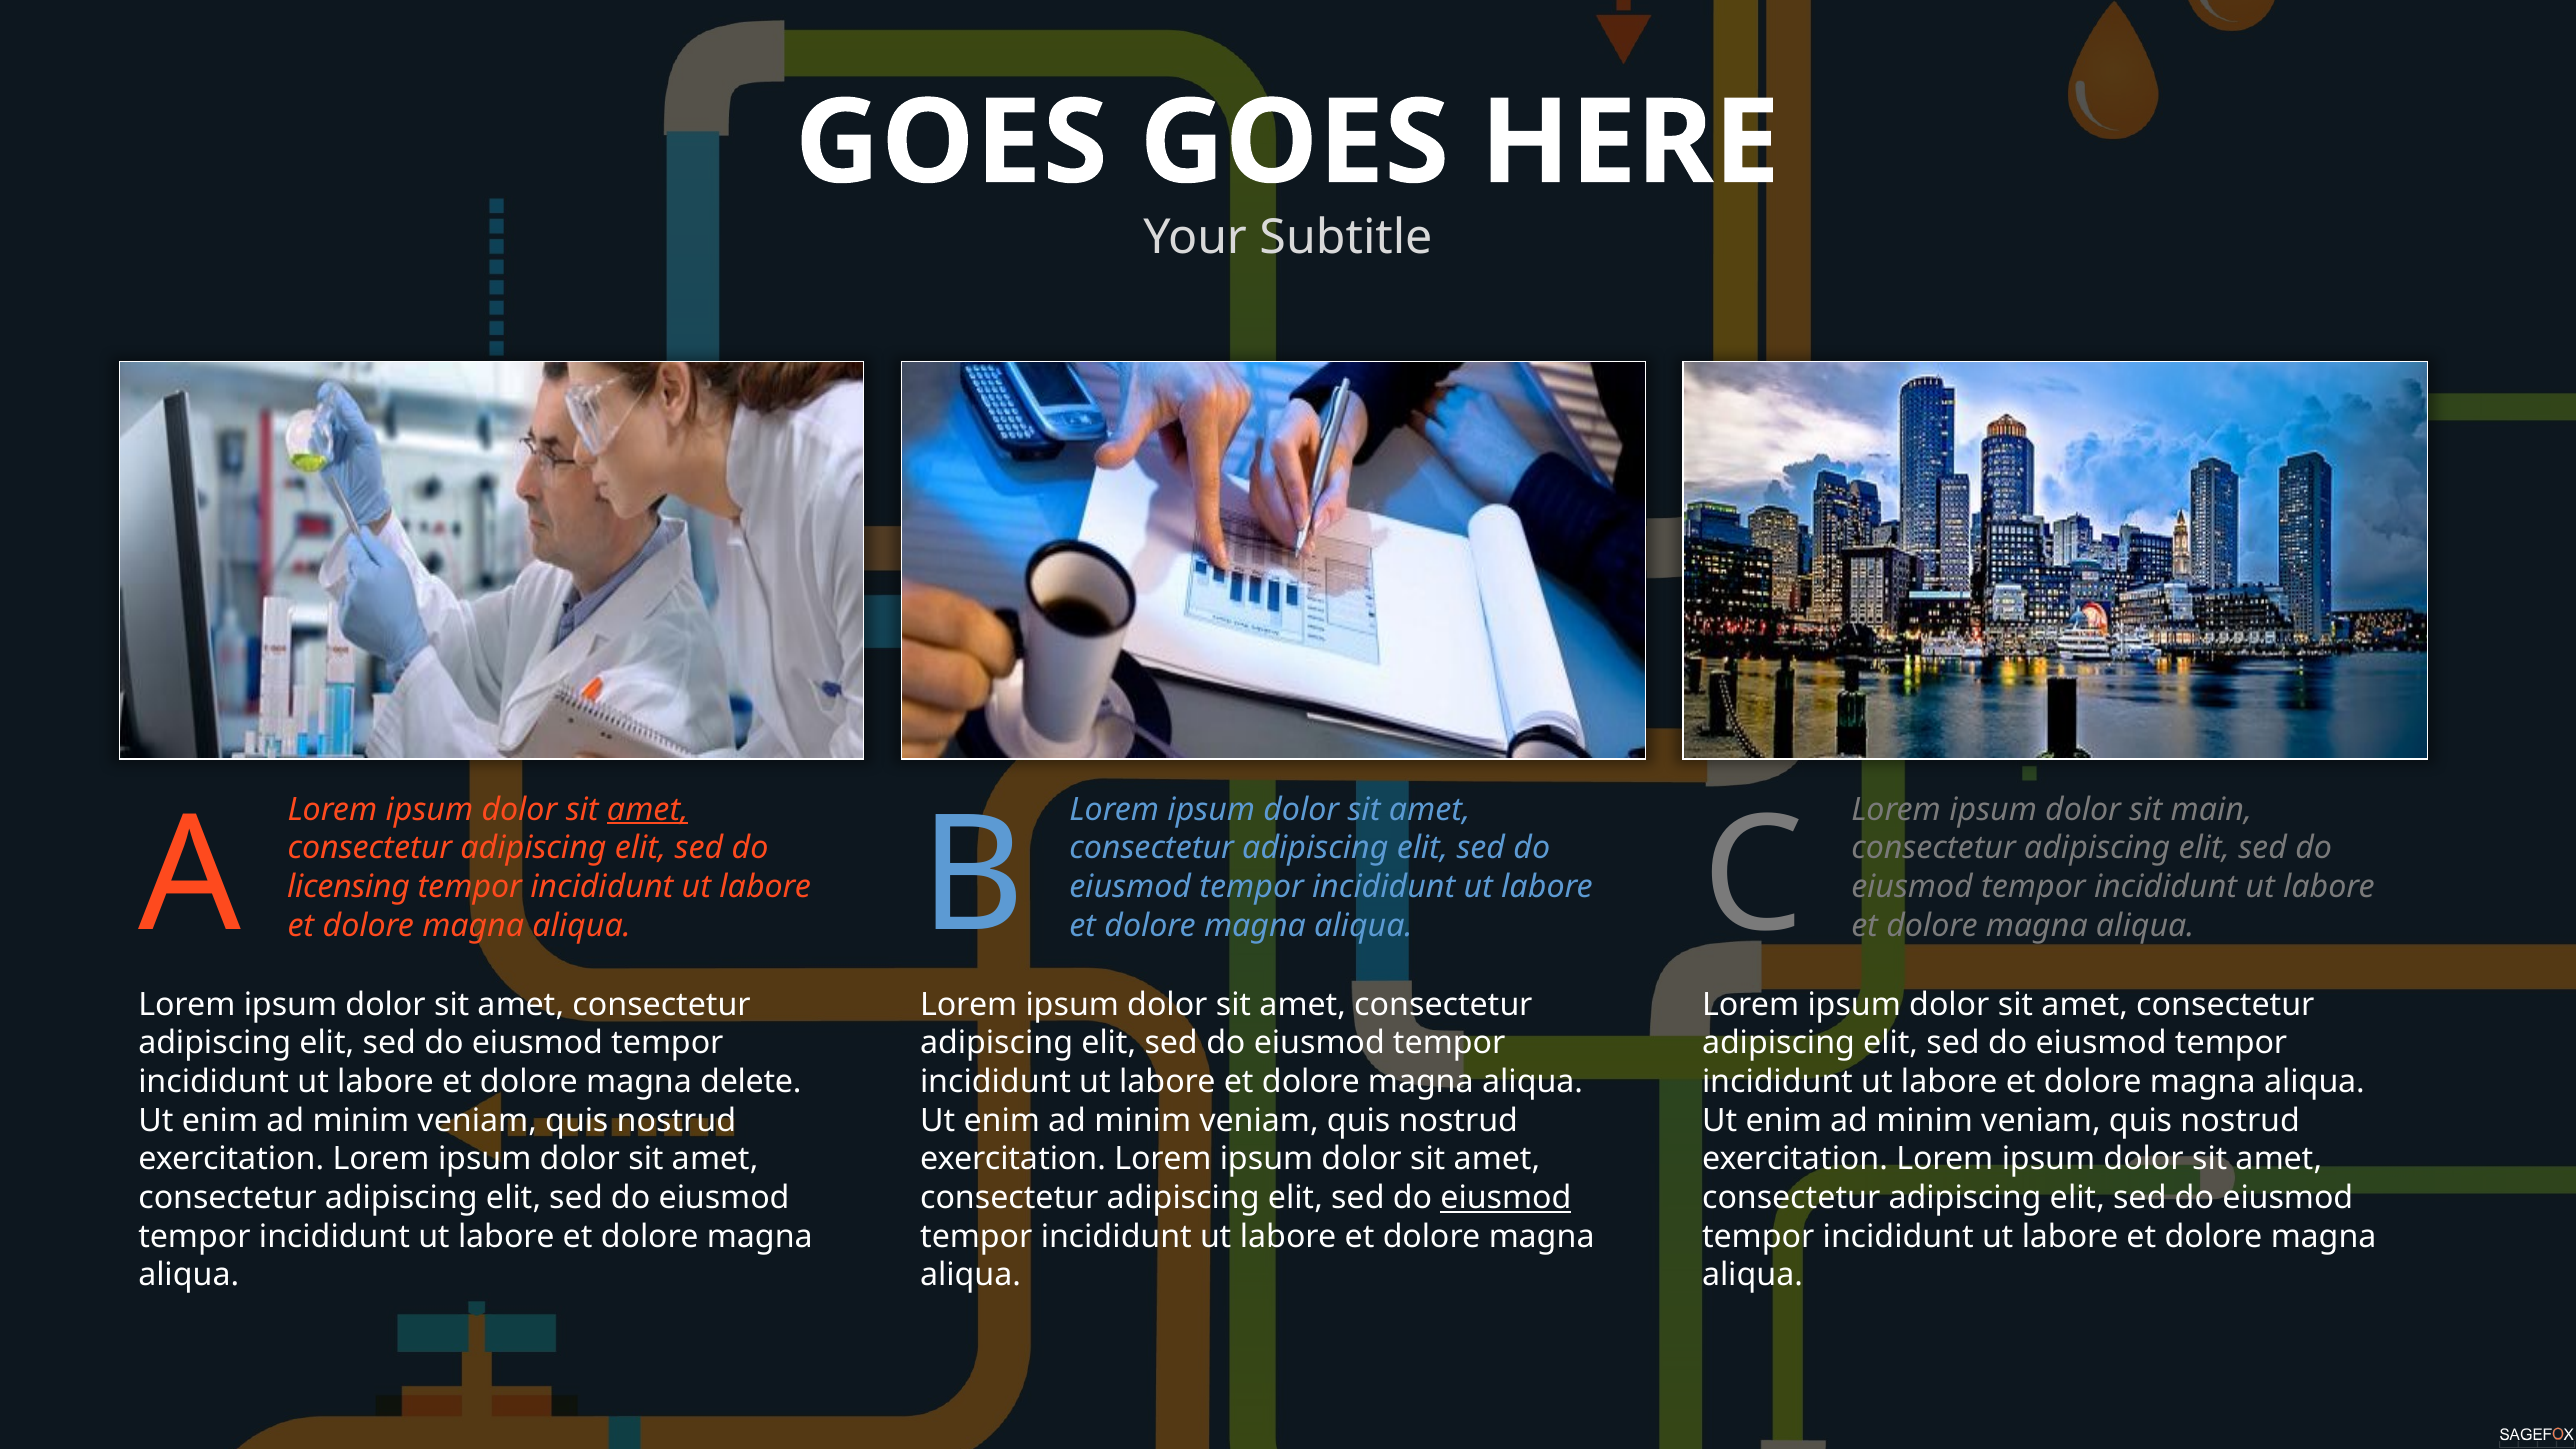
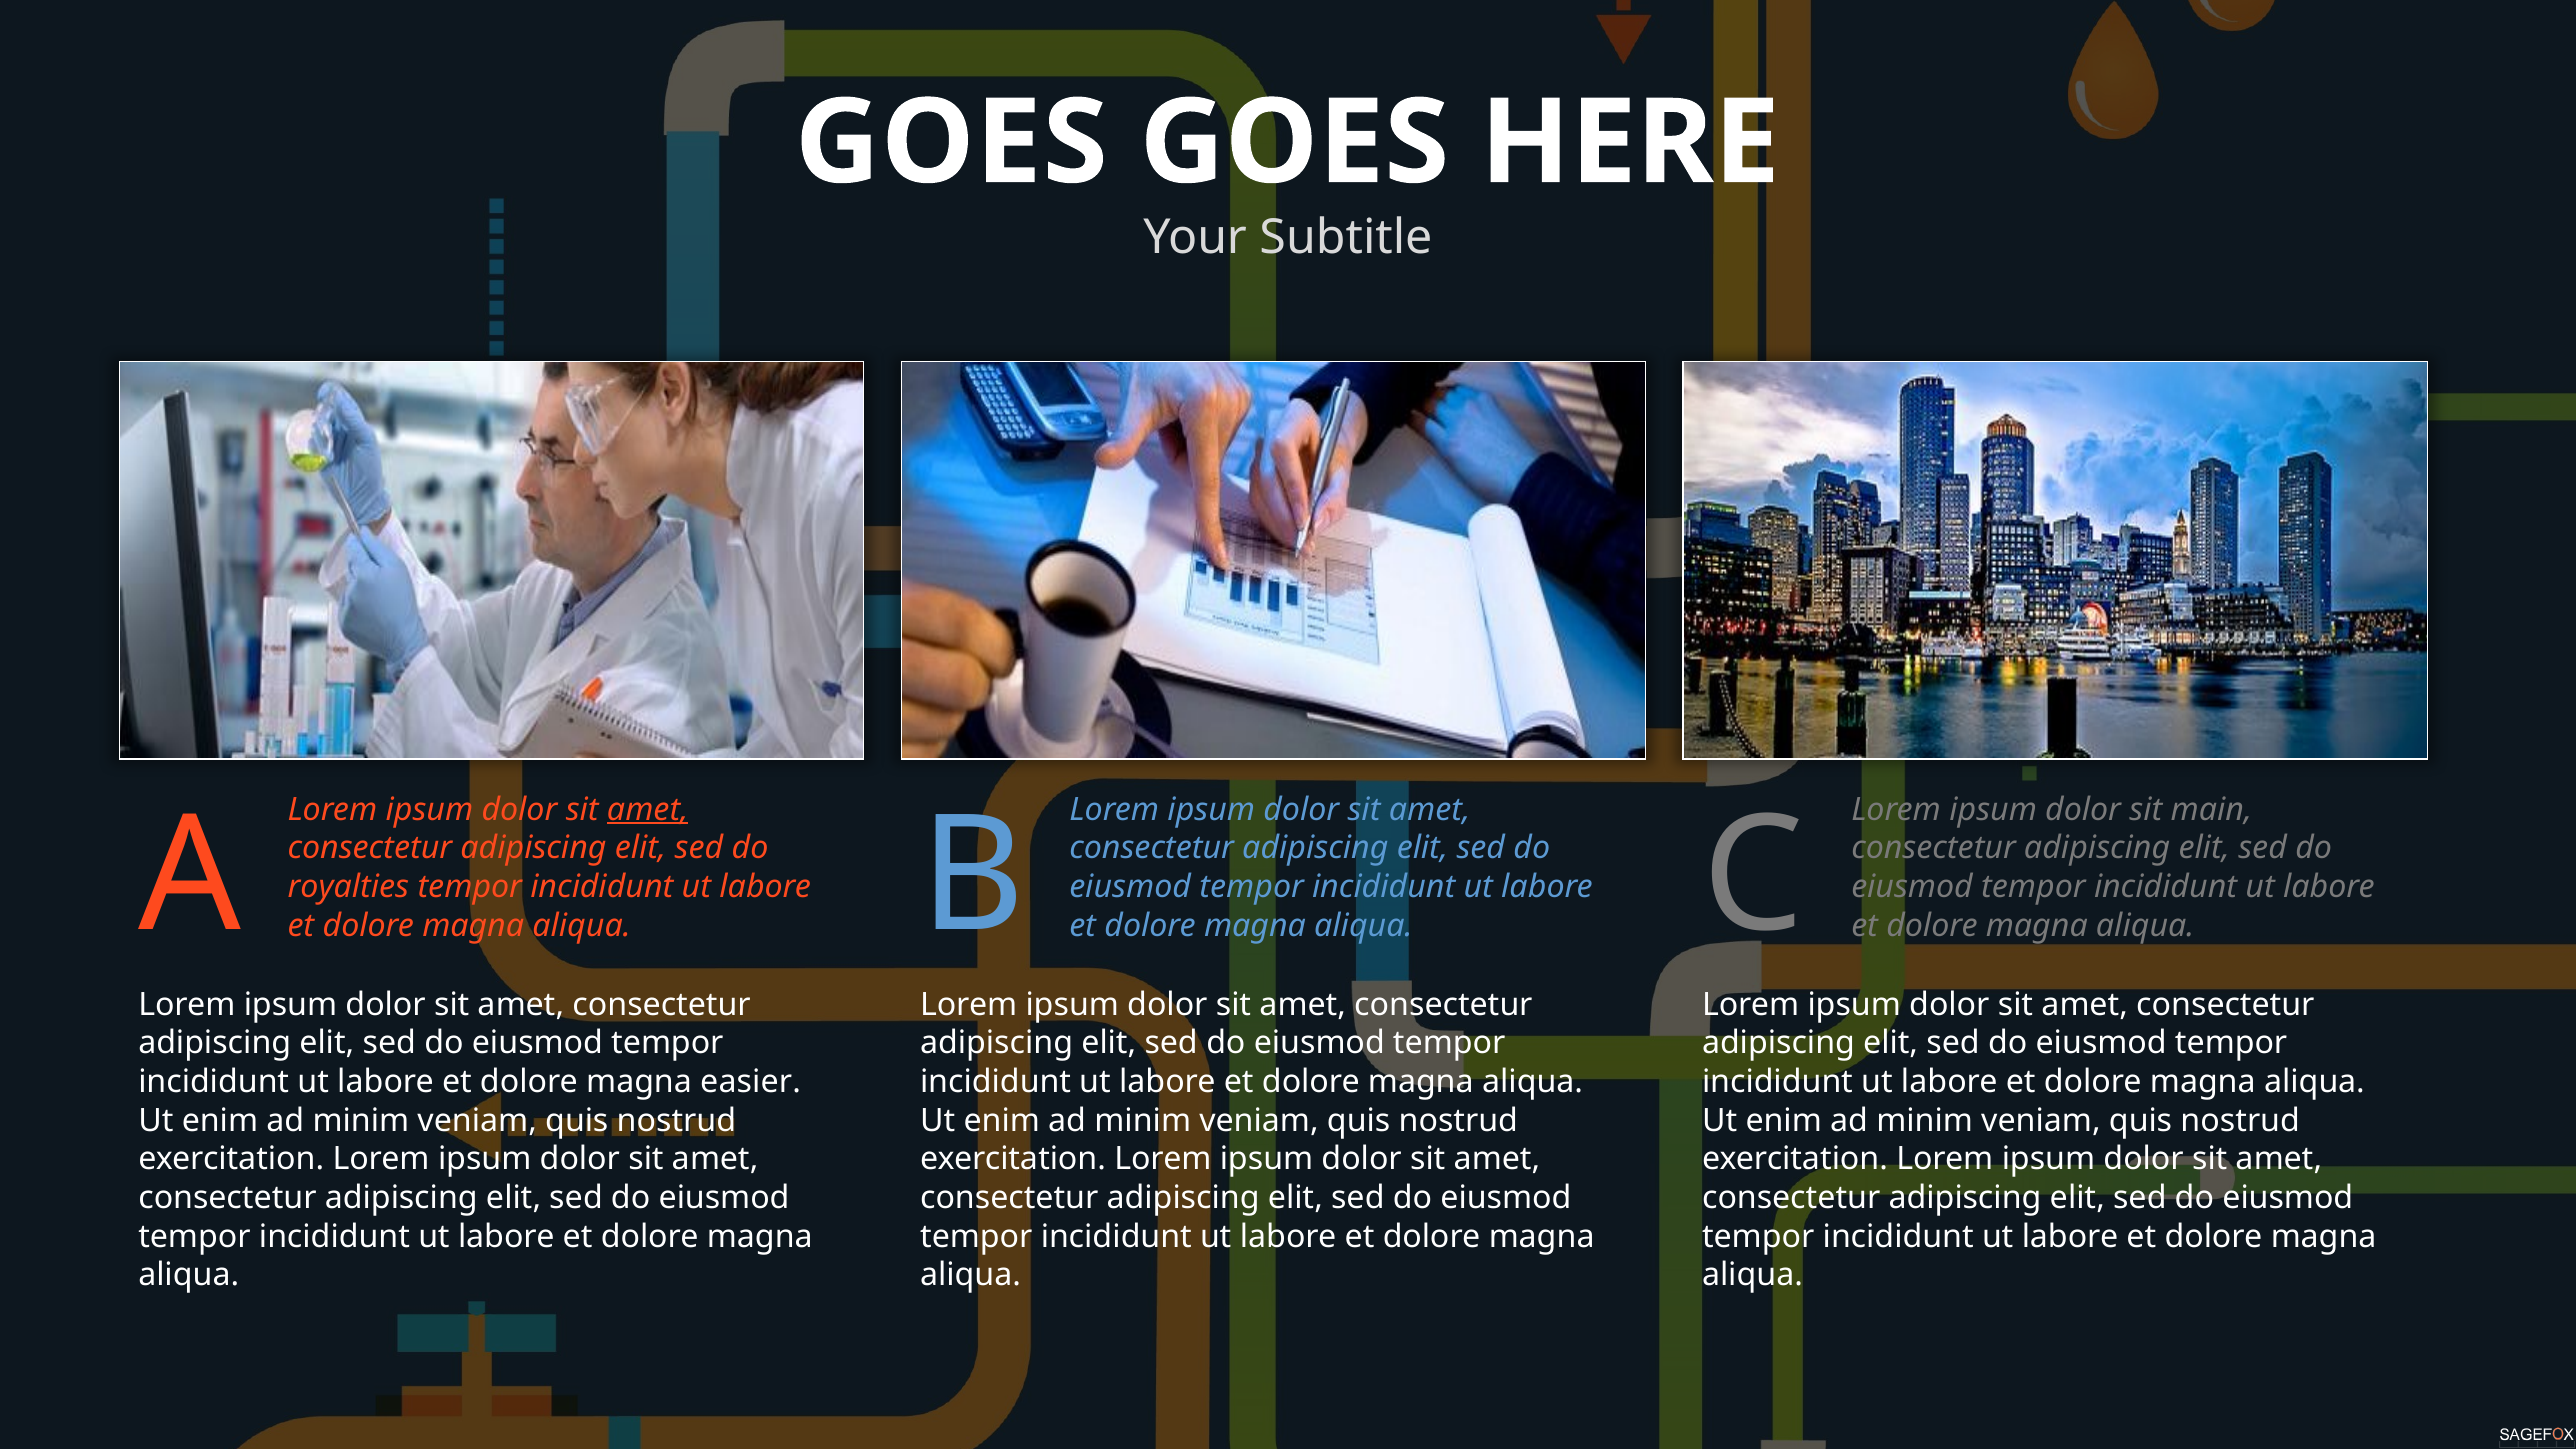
licensing: licensing -> royalties
delete: delete -> easier
eiusmod at (1506, 1198) underline: present -> none
